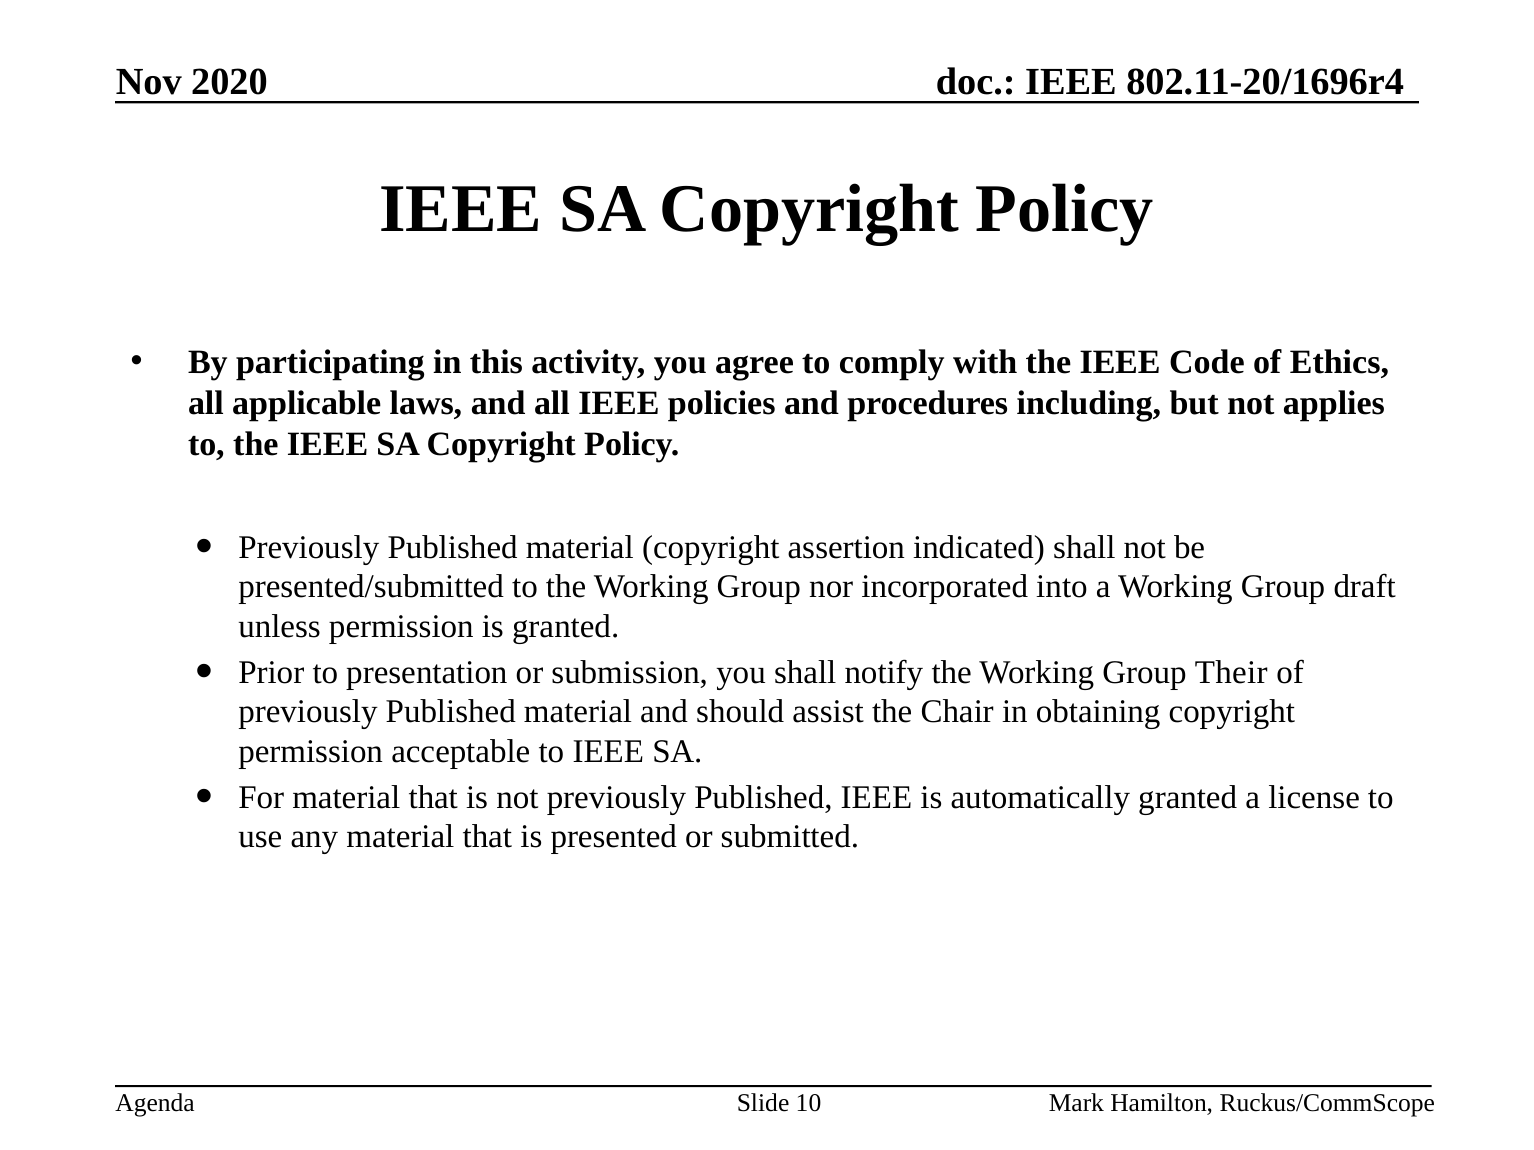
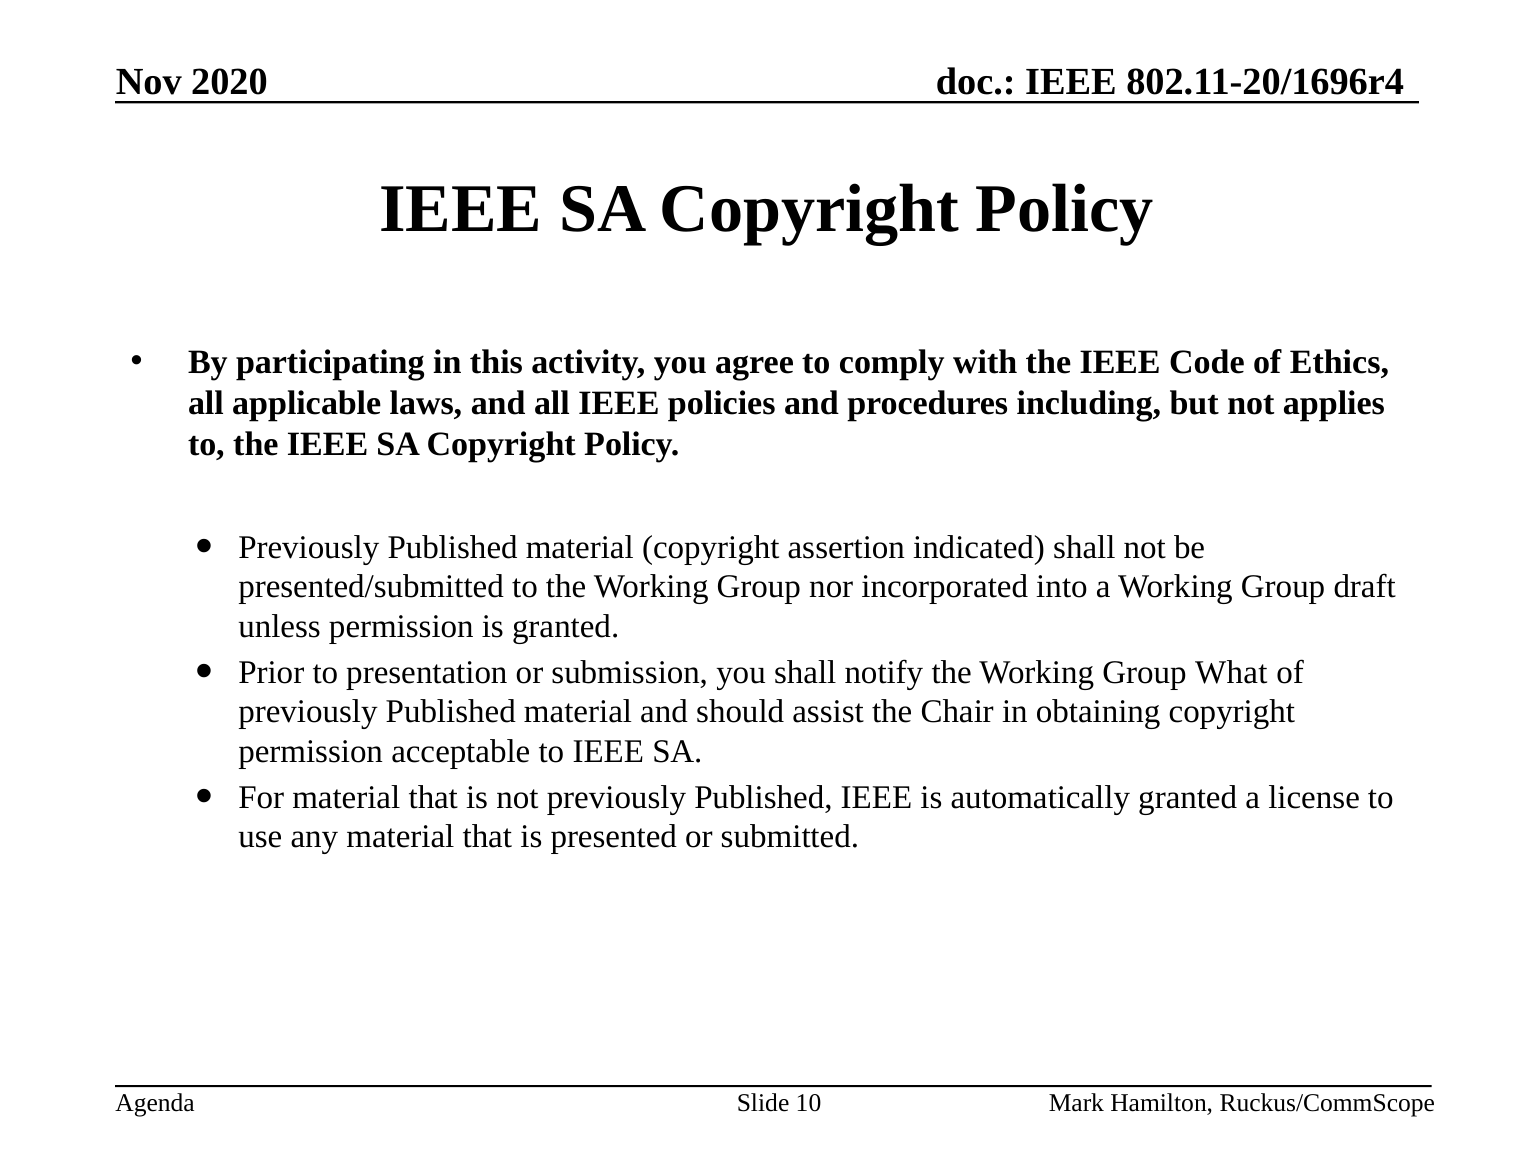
Their: Their -> What
